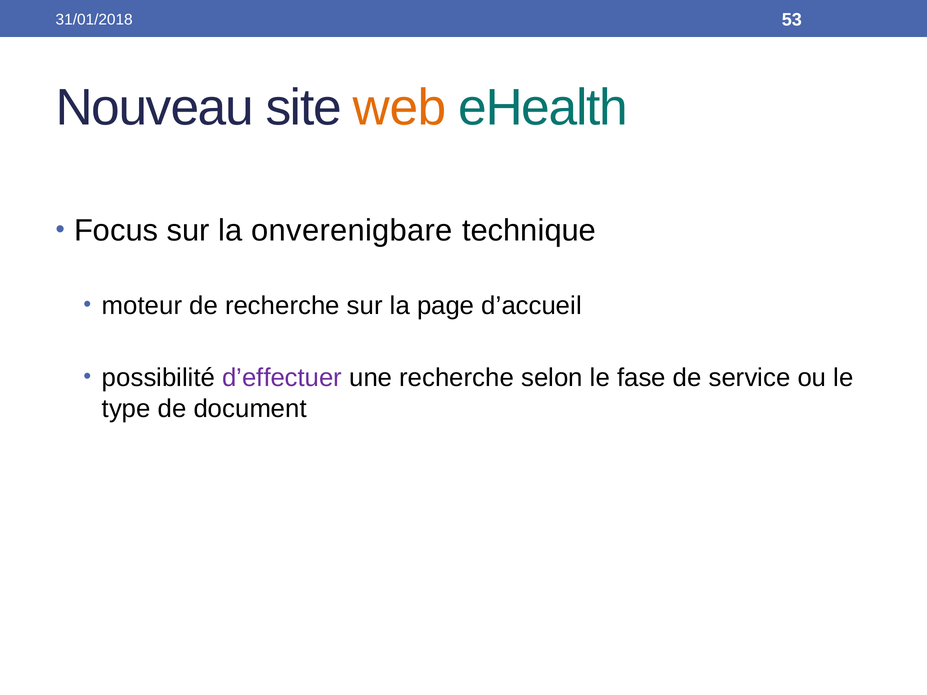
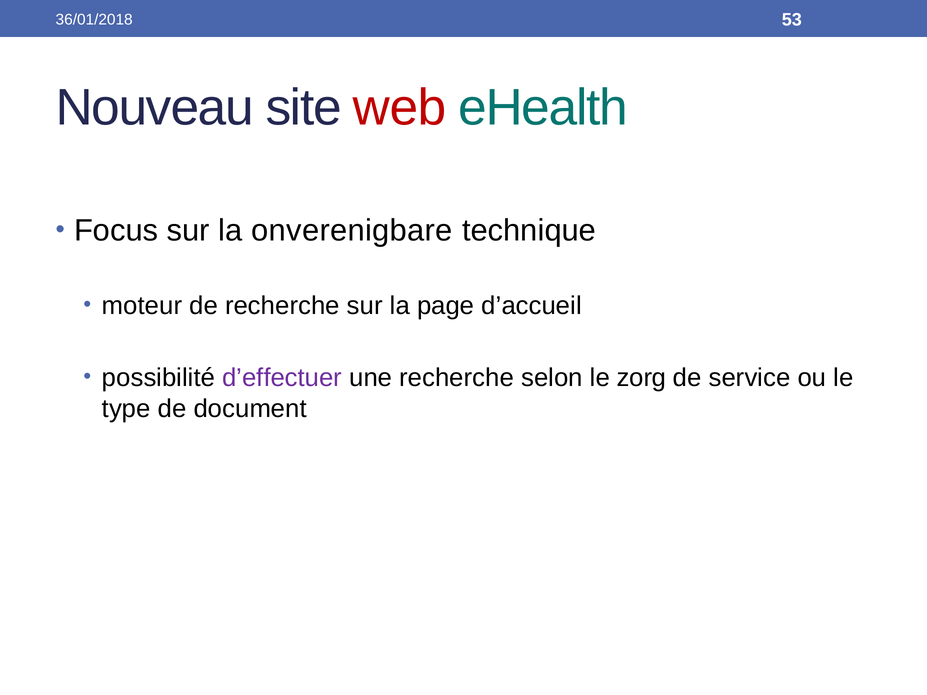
31/01/2018: 31/01/2018 -> 36/01/2018
web colour: orange -> red
fase: fase -> zorg
